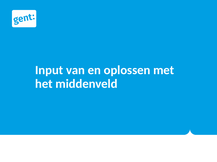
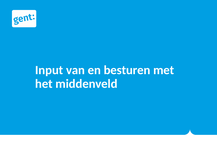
oplossen: oplossen -> besturen
